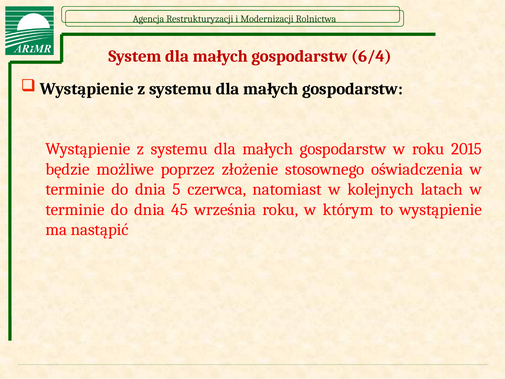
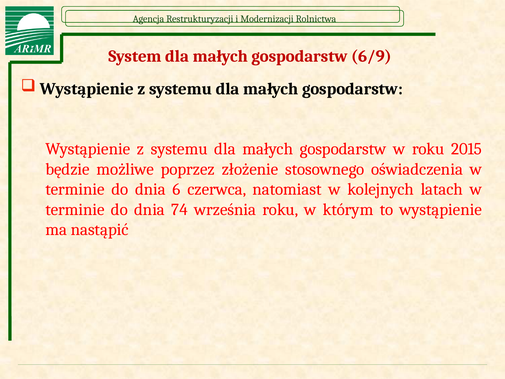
6/4: 6/4 -> 6/9
5: 5 -> 6
45: 45 -> 74
